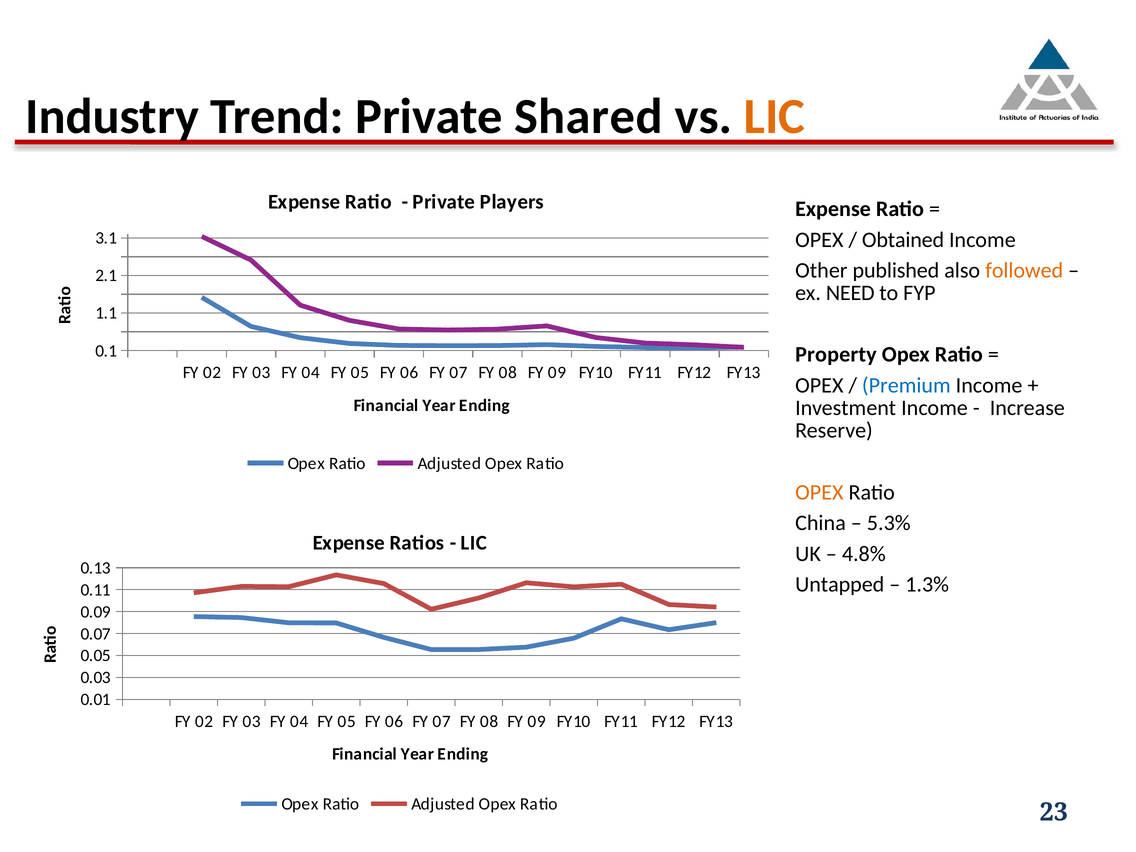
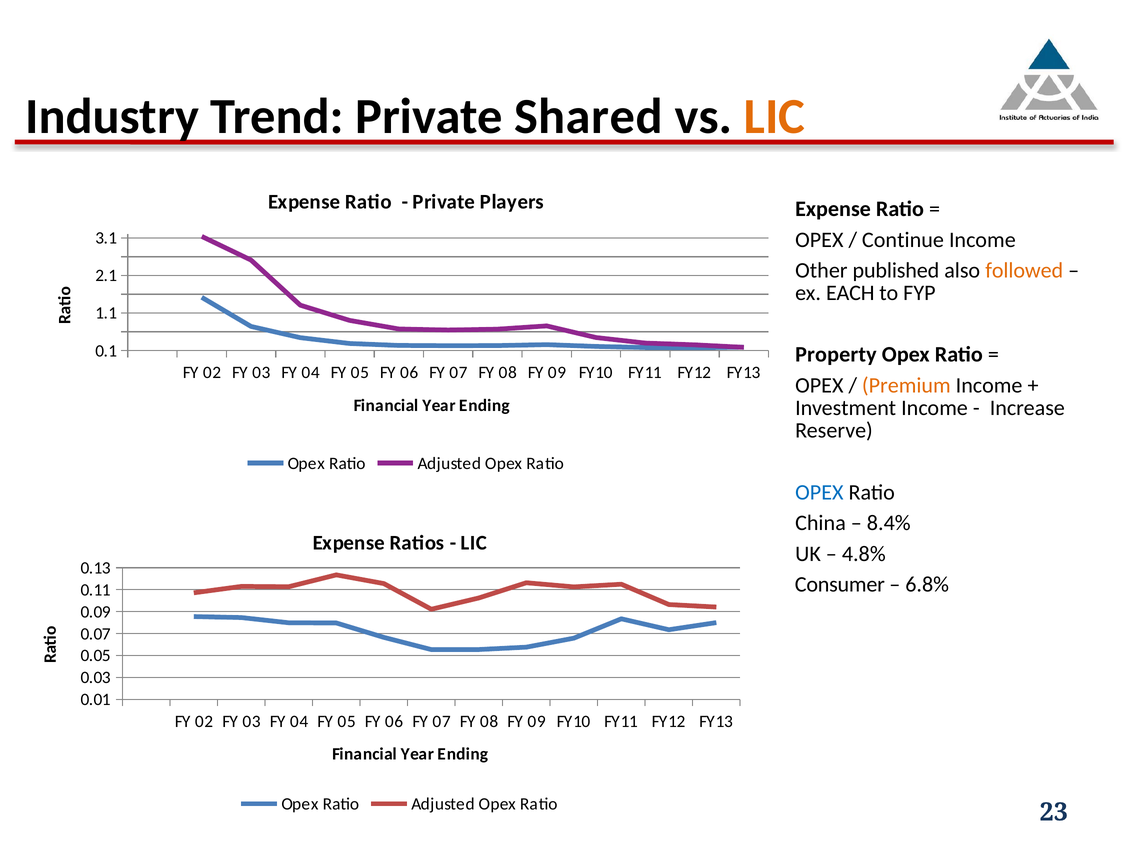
Obtained: Obtained -> Continue
NEED: NEED -> EACH
Premium colour: blue -> orange
OPEX at (819, 492) colour: orange -> blue
5.3%: 5.3% -> 8.4%
Untapped: Untapped -> Consumer
1.3%: 1.3% -> 6.8%
